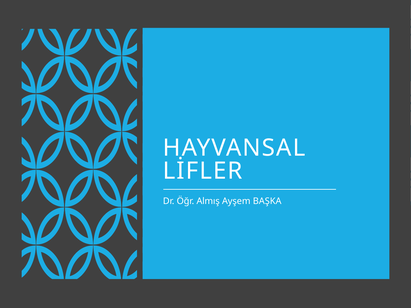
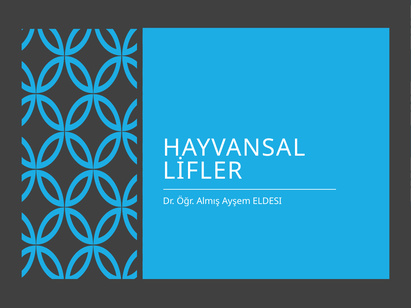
BAŞKA: BAŞKA -> ELDESI
